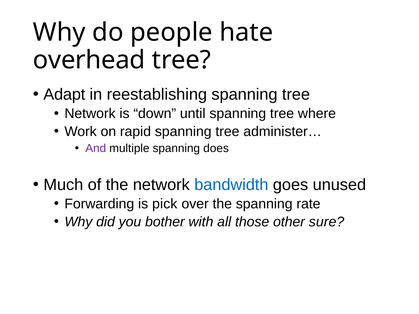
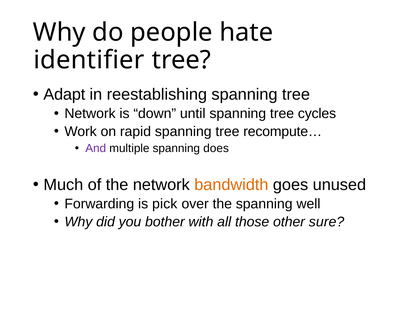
overhead: overhead -> identifier
where: where -> cycles
administer…: administer… -> recompute…
bandwidth colour: blue -> orange
rate: rate -> well
